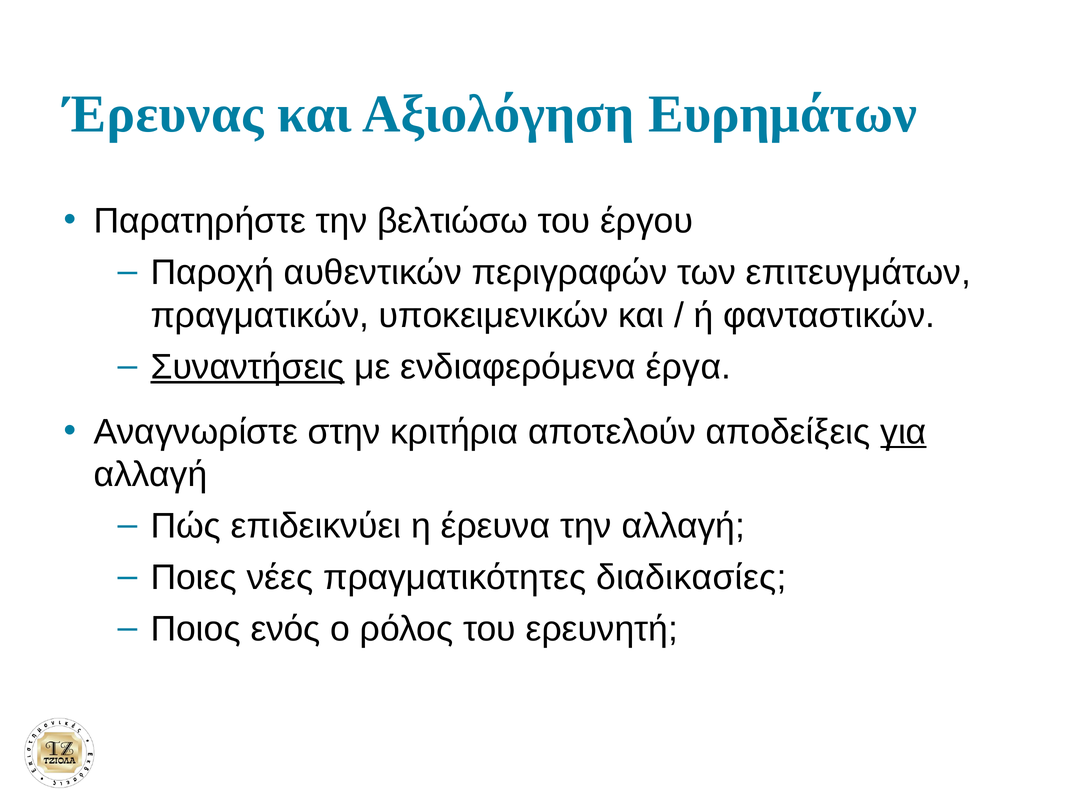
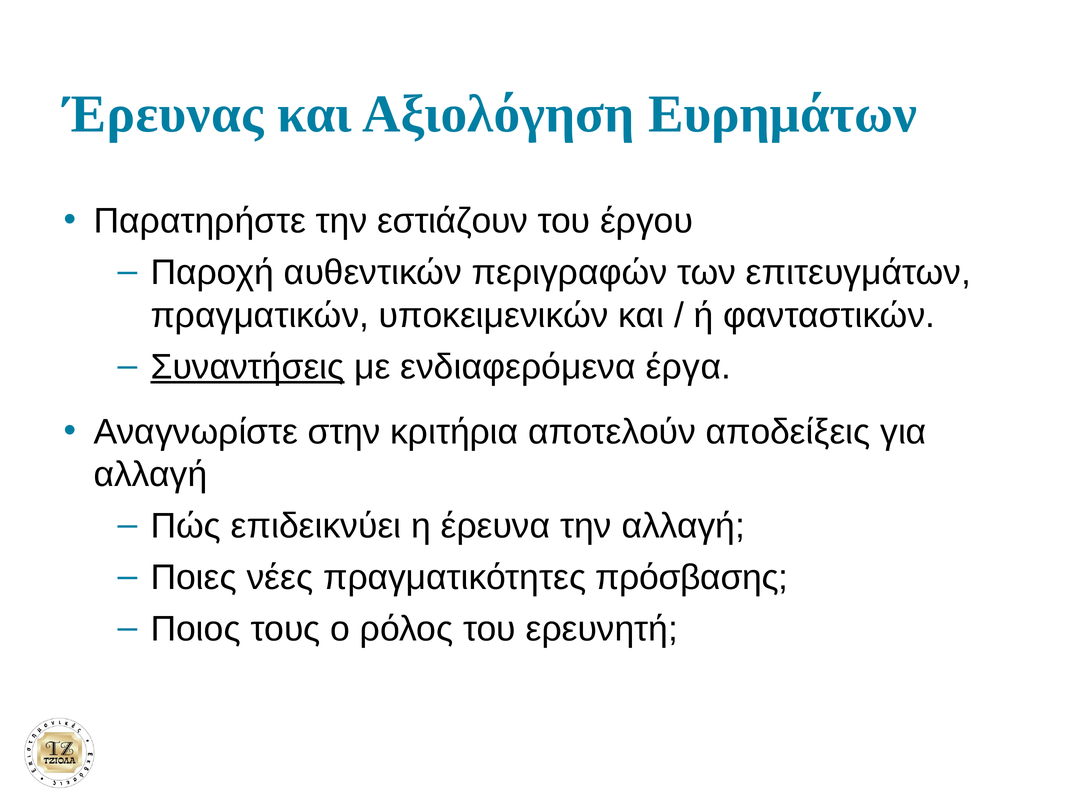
βελτιώσω: βελτιώσω -> εστιάζουν
για underline: present -> none
διαδικασίες: διαδικασίες -> πρόσβασης
ενός: ενός -> τους
